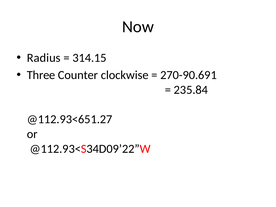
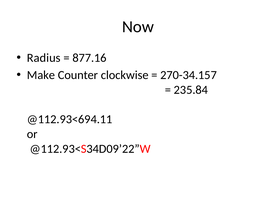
314.15: 314.15 -> 877.16
Three: Three -> Make
270-90.691: 270-90.691 -> 270-34.157
@112.93<651.27: @112.93<651.27 -> @112.93<694.11
